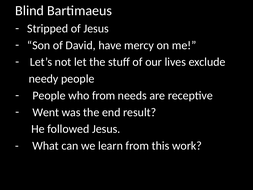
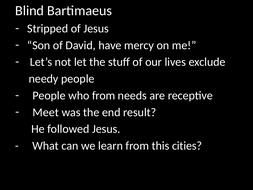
Went: Went -> Meet
work: work -> cities
